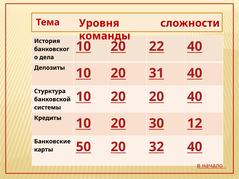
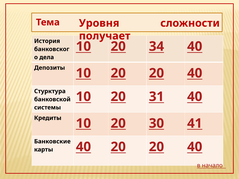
команды: команды -> получает
22: 22 -> 34
10 20 31: 31 -> 20
20 20: 20 -> 31
12: 12 -> 41
карты 50: 50 -> 40
32 at (156, 147): 32 -> 20
